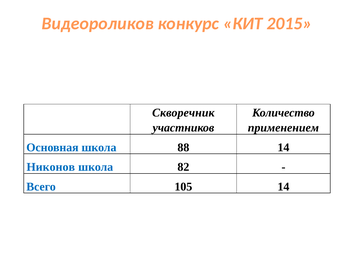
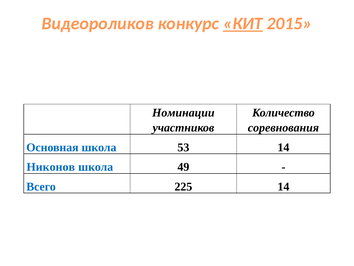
КИТ underline: none -> present
Скворечник: Скворечник -> Номинации
применением: применением -> соревнования
88: 88 -> 53
82: 82 -> 49
105: 105 -> 225
